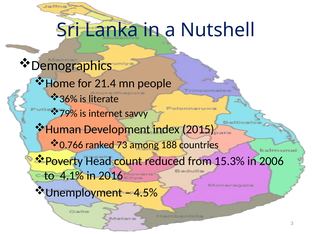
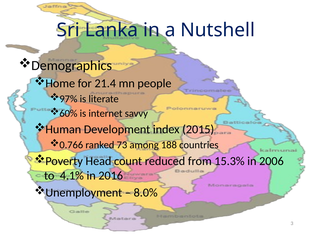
36%: 36% -> 97%
79%: 79% -> 60%
4.5%: 4.5% -> 8.0%
